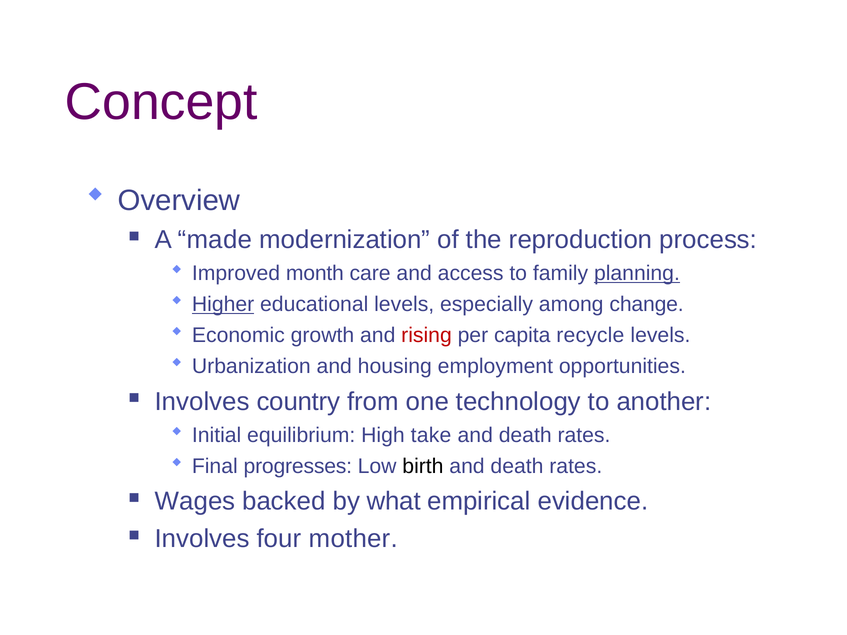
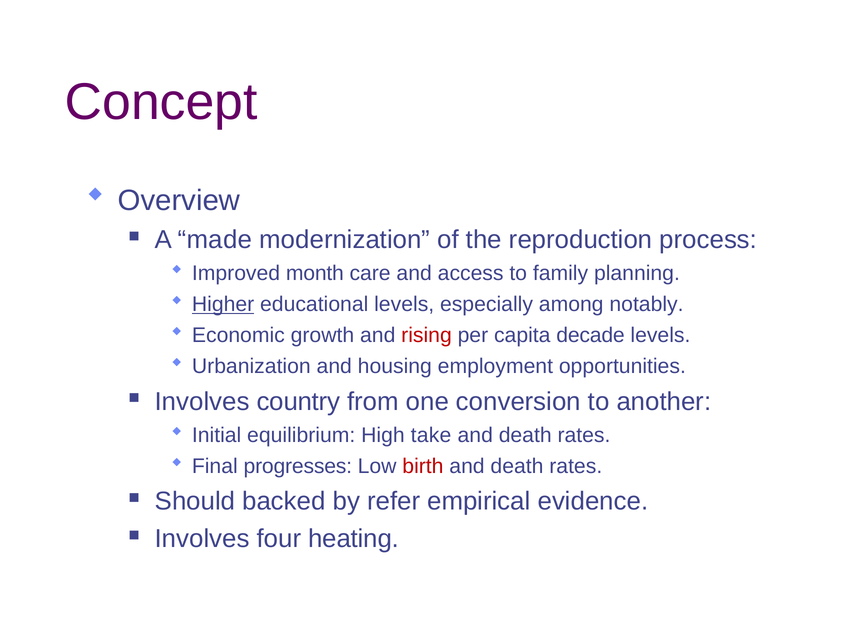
planning underline: present -> none
change: change -> notably
recycle: recycle -> decade
technology: technology -> conversion
birth colour: black -> red
Wages: Wages -> Should
what: what -> refer
mother: mother -> heating
